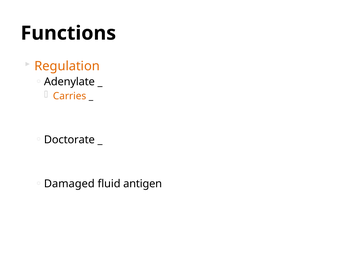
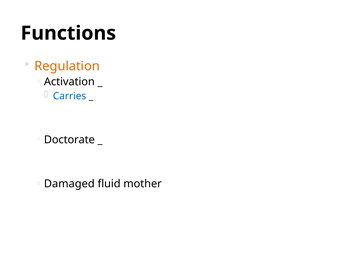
Adenylate: Adenylate -> Activation
Carries colour: orange -> blue
antigen: antigen -> mother
